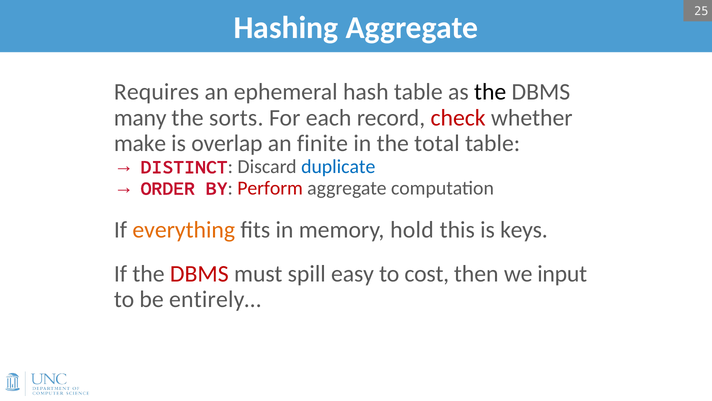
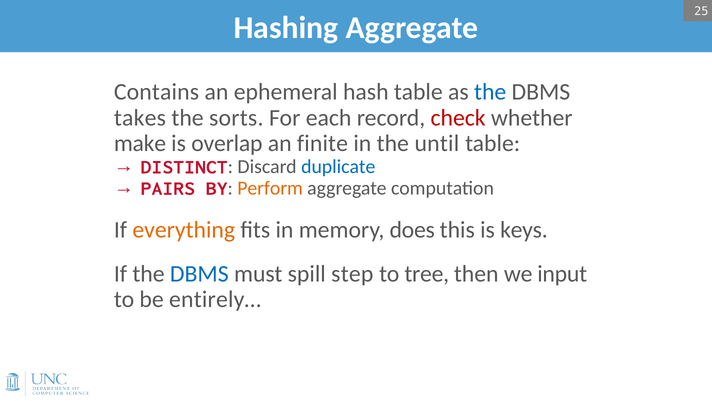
Requires: Requires -> Contains
the at (490, 92) colour: black -> blue
many: many -> takes
total: total -> until
ORDER: ORDER -> PAIRS
Perform colour: red -> orange
hold: hold -> does
DBMS at (199, 274) colour: red -> blue
easy: easy -> step
cost: cost -> tree
